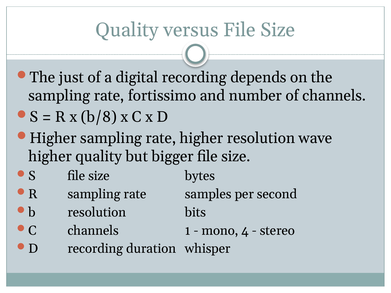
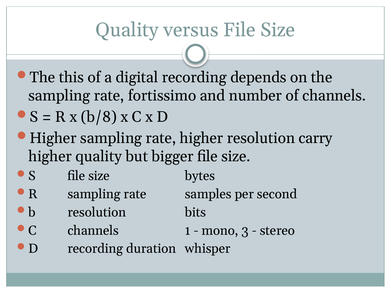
just: just -> this
wave: wave -> carry
4: 4 -> 3
